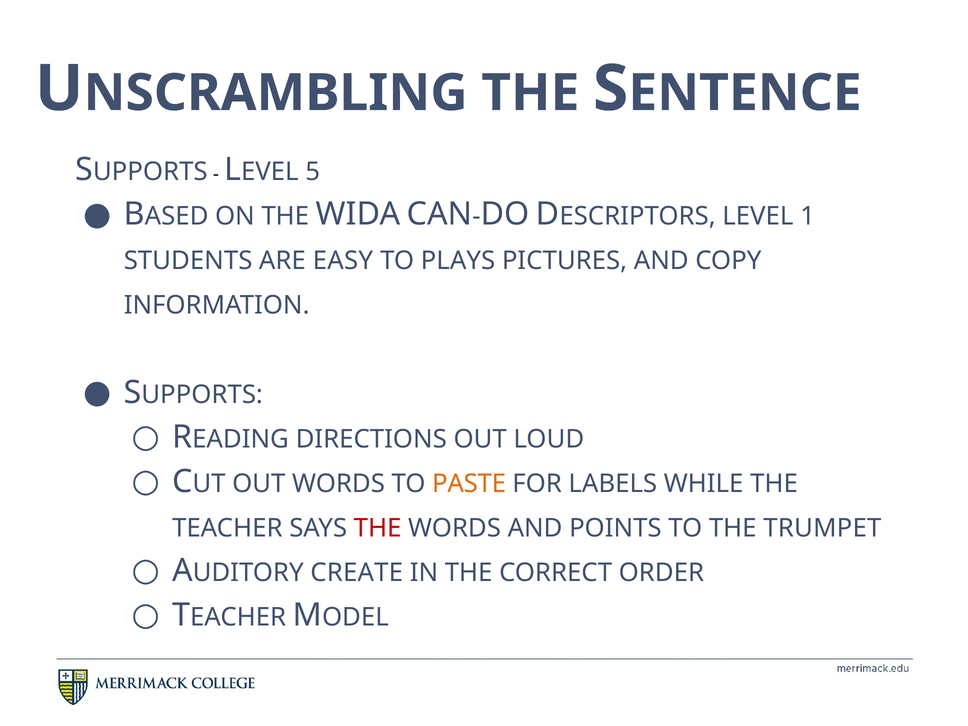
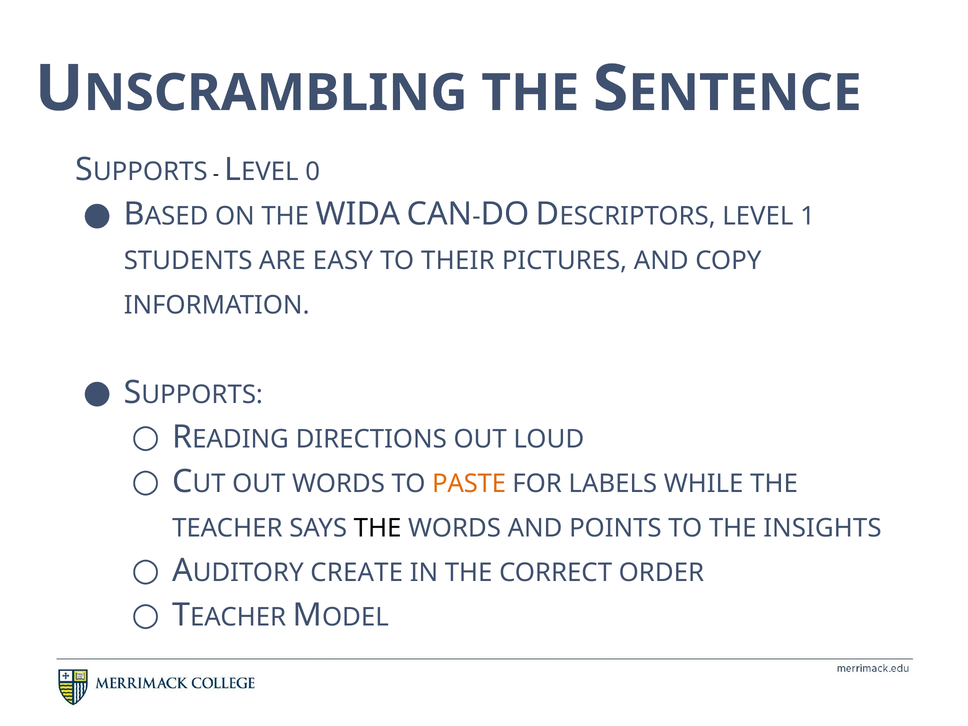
5: 5 -> 0
PLAYS: PLAYS -> THEIR
THE at (378, 528) colour: red -> black
TRUMPET: TRUMPET -> INSIGHTS
